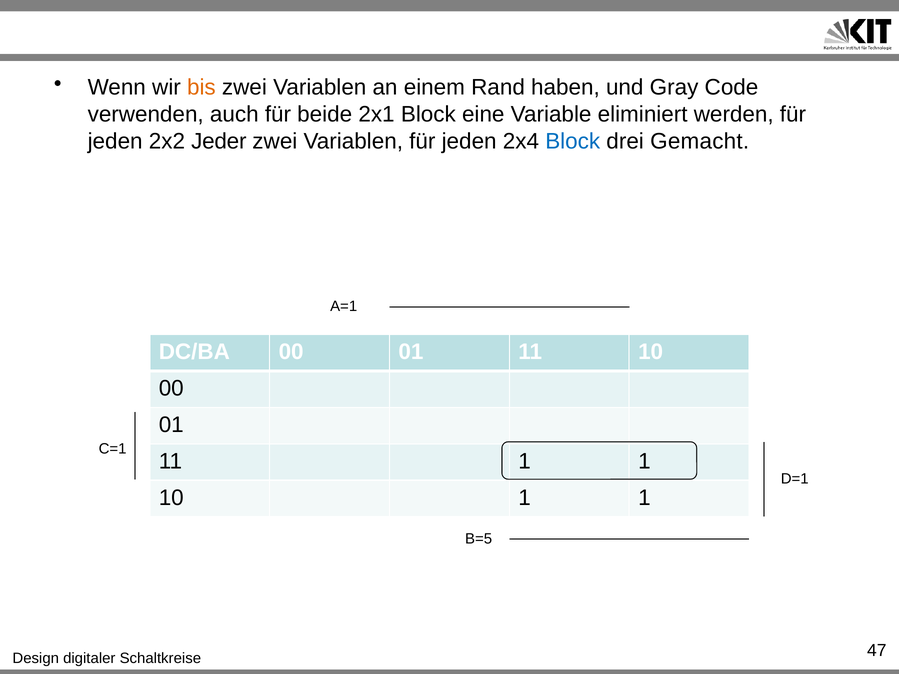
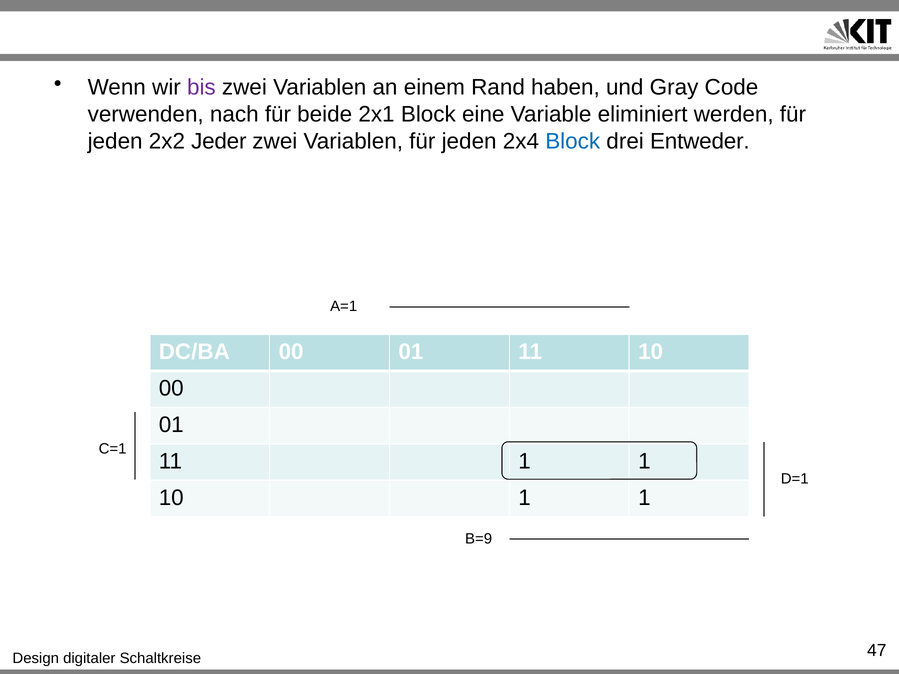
bis colour: orange -> purple
auch: auch -> nach
Gemacht: Gemacht -> Entweder
B=5: B=5 -> B=9
